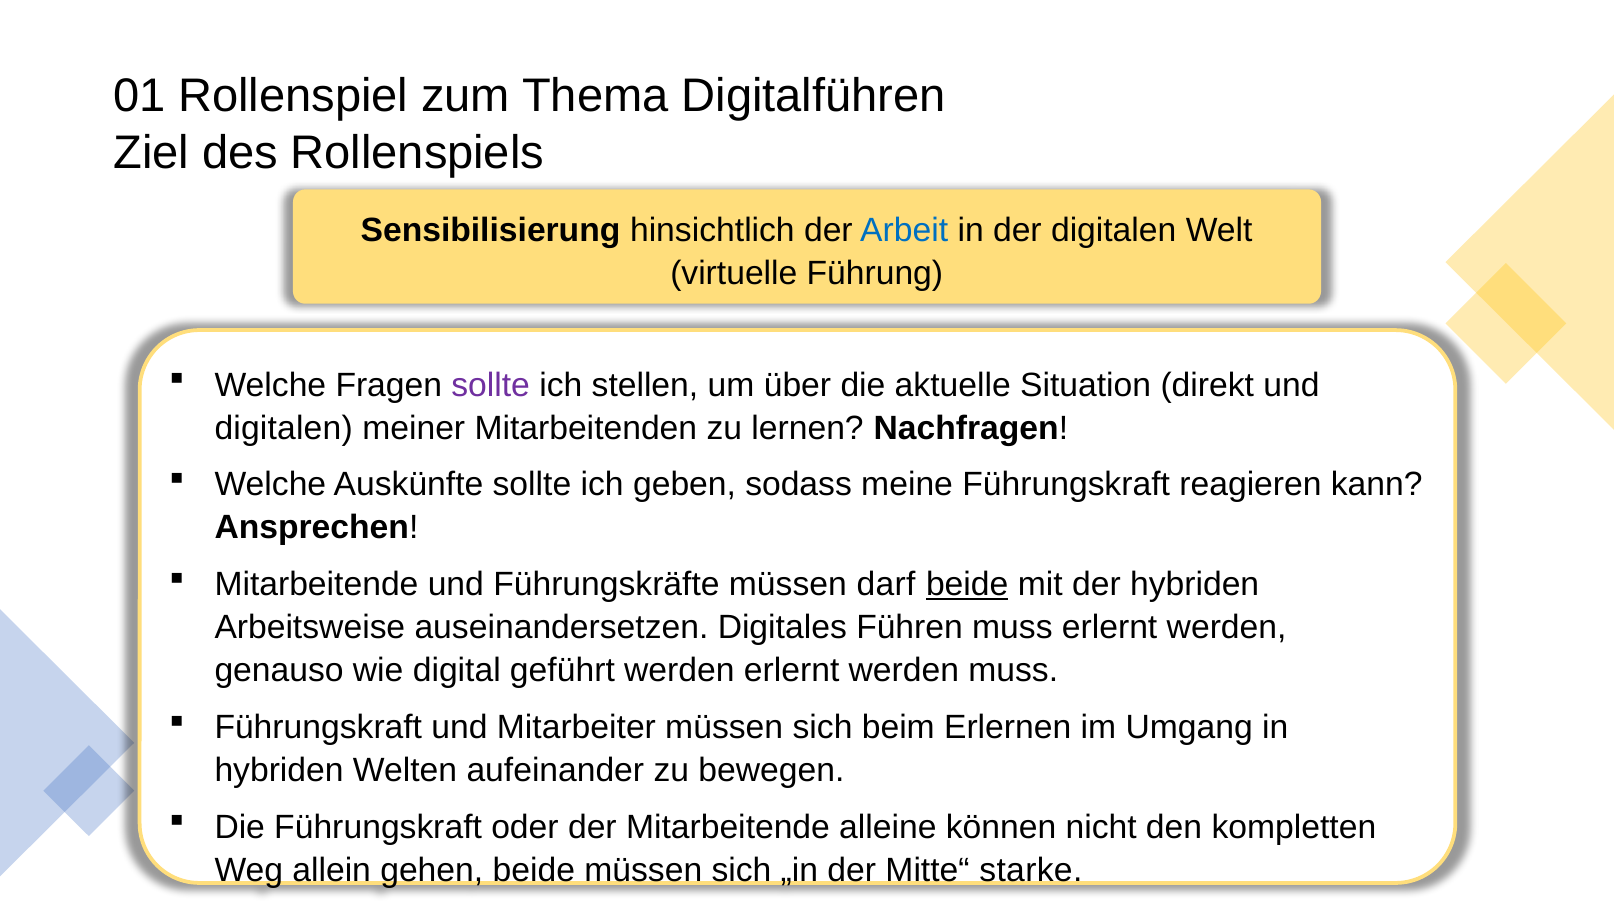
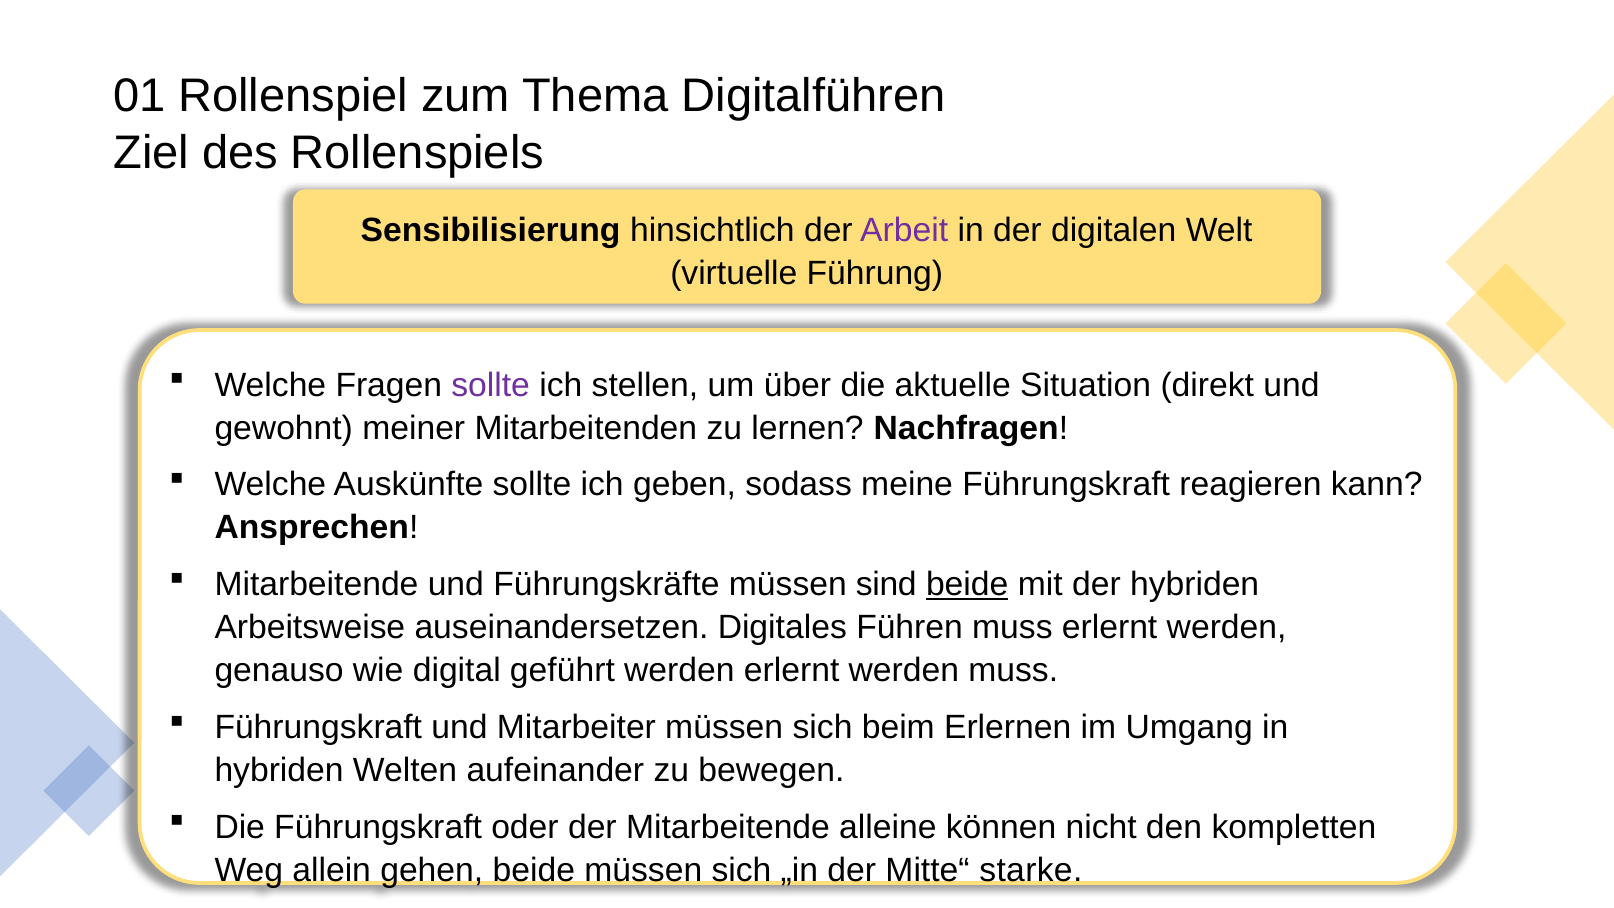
Arbeit colour: blue -> purple
digitalen at (284, 428): digitalen -> gewohnt
darf: darf -> sind
